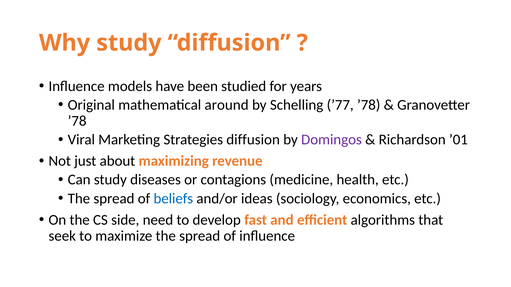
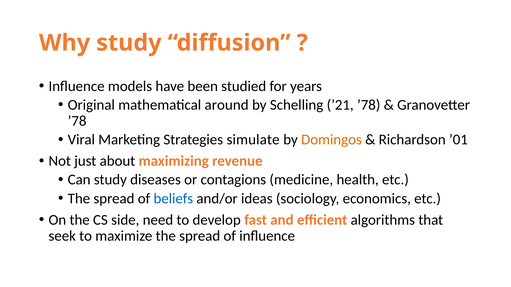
’77: ’77 -> ’21
Strategies diffusion: diffusion -> simulate
Domingos colour: purple -> orange
